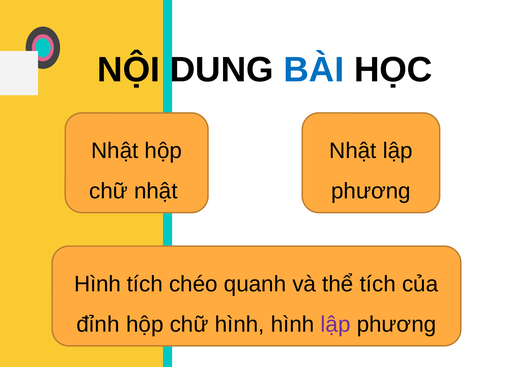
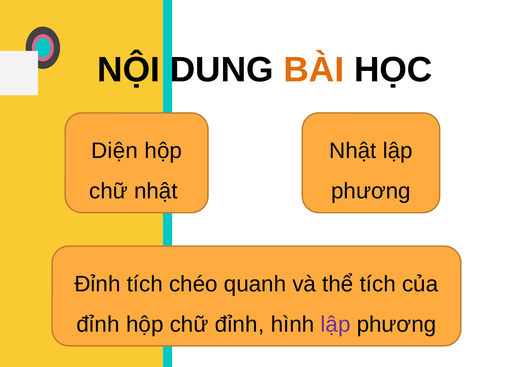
BÀI colour: blue -> orange
Nhật at (115, 151): Nhật -> Diện
Hình at (98, 284): Hình -> Đỉnh
chữ hình: hình -> đỉnh
